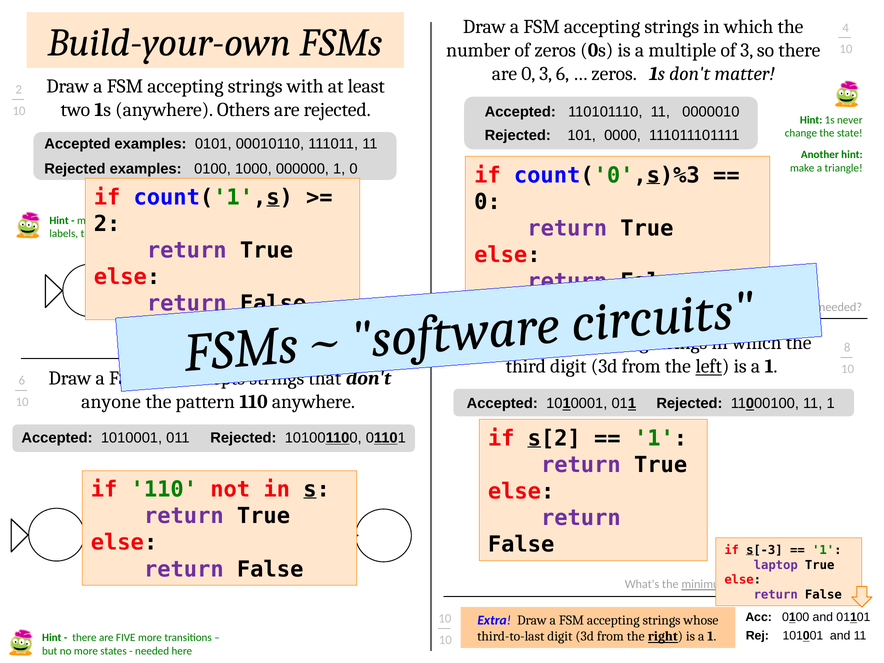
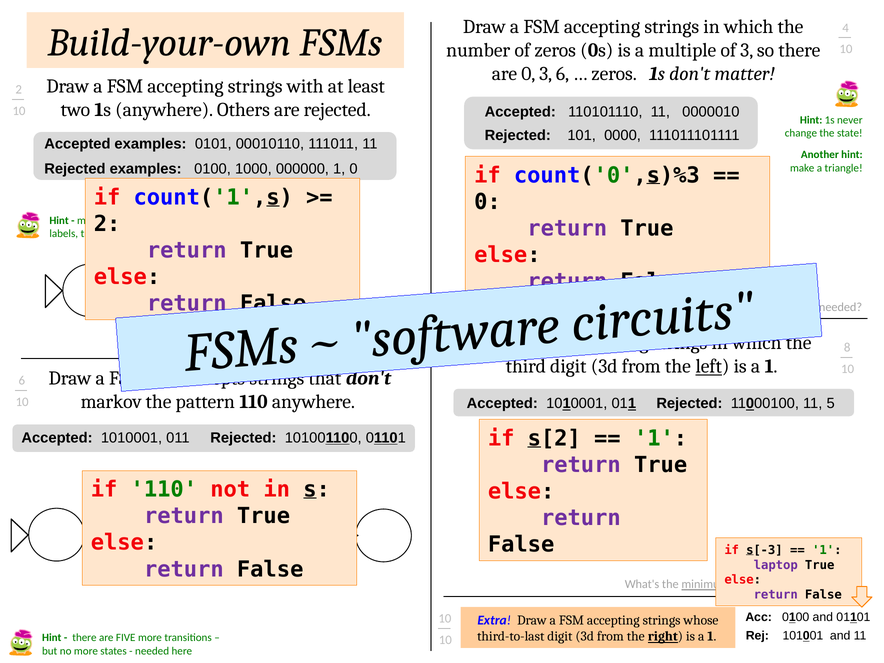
anyone: anyone -> markov
11 1: 1 -> 5
